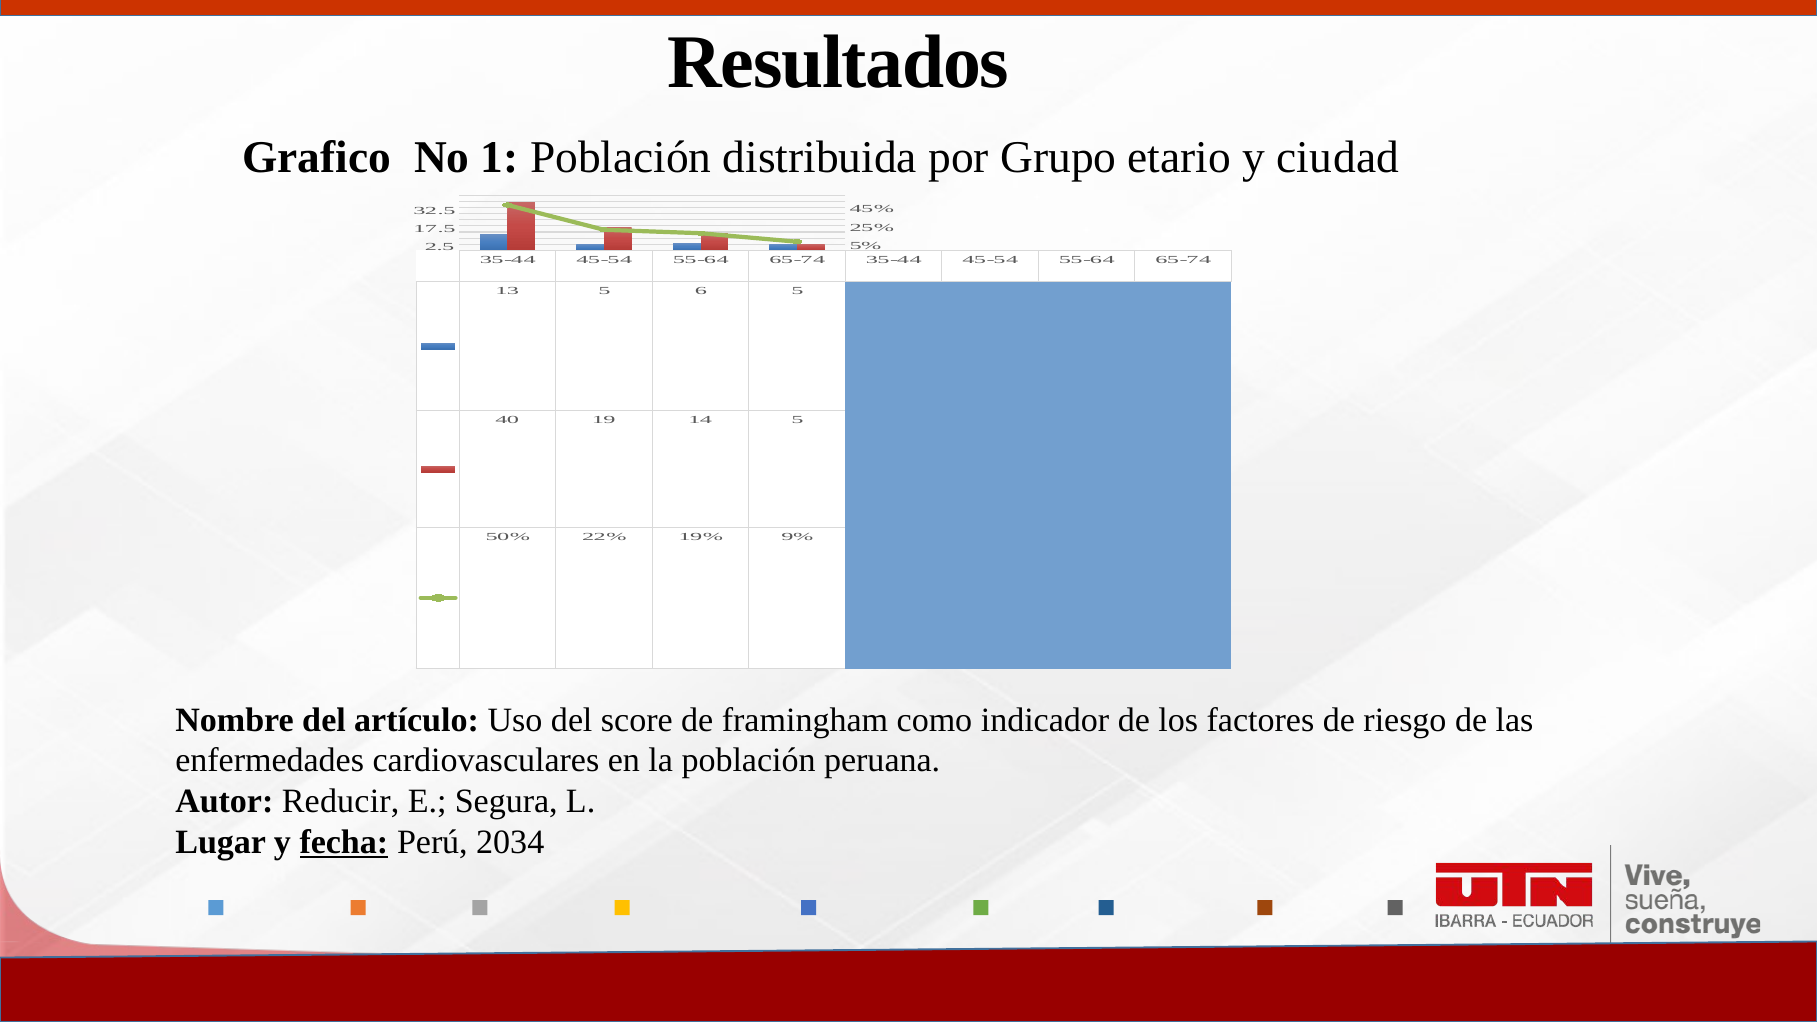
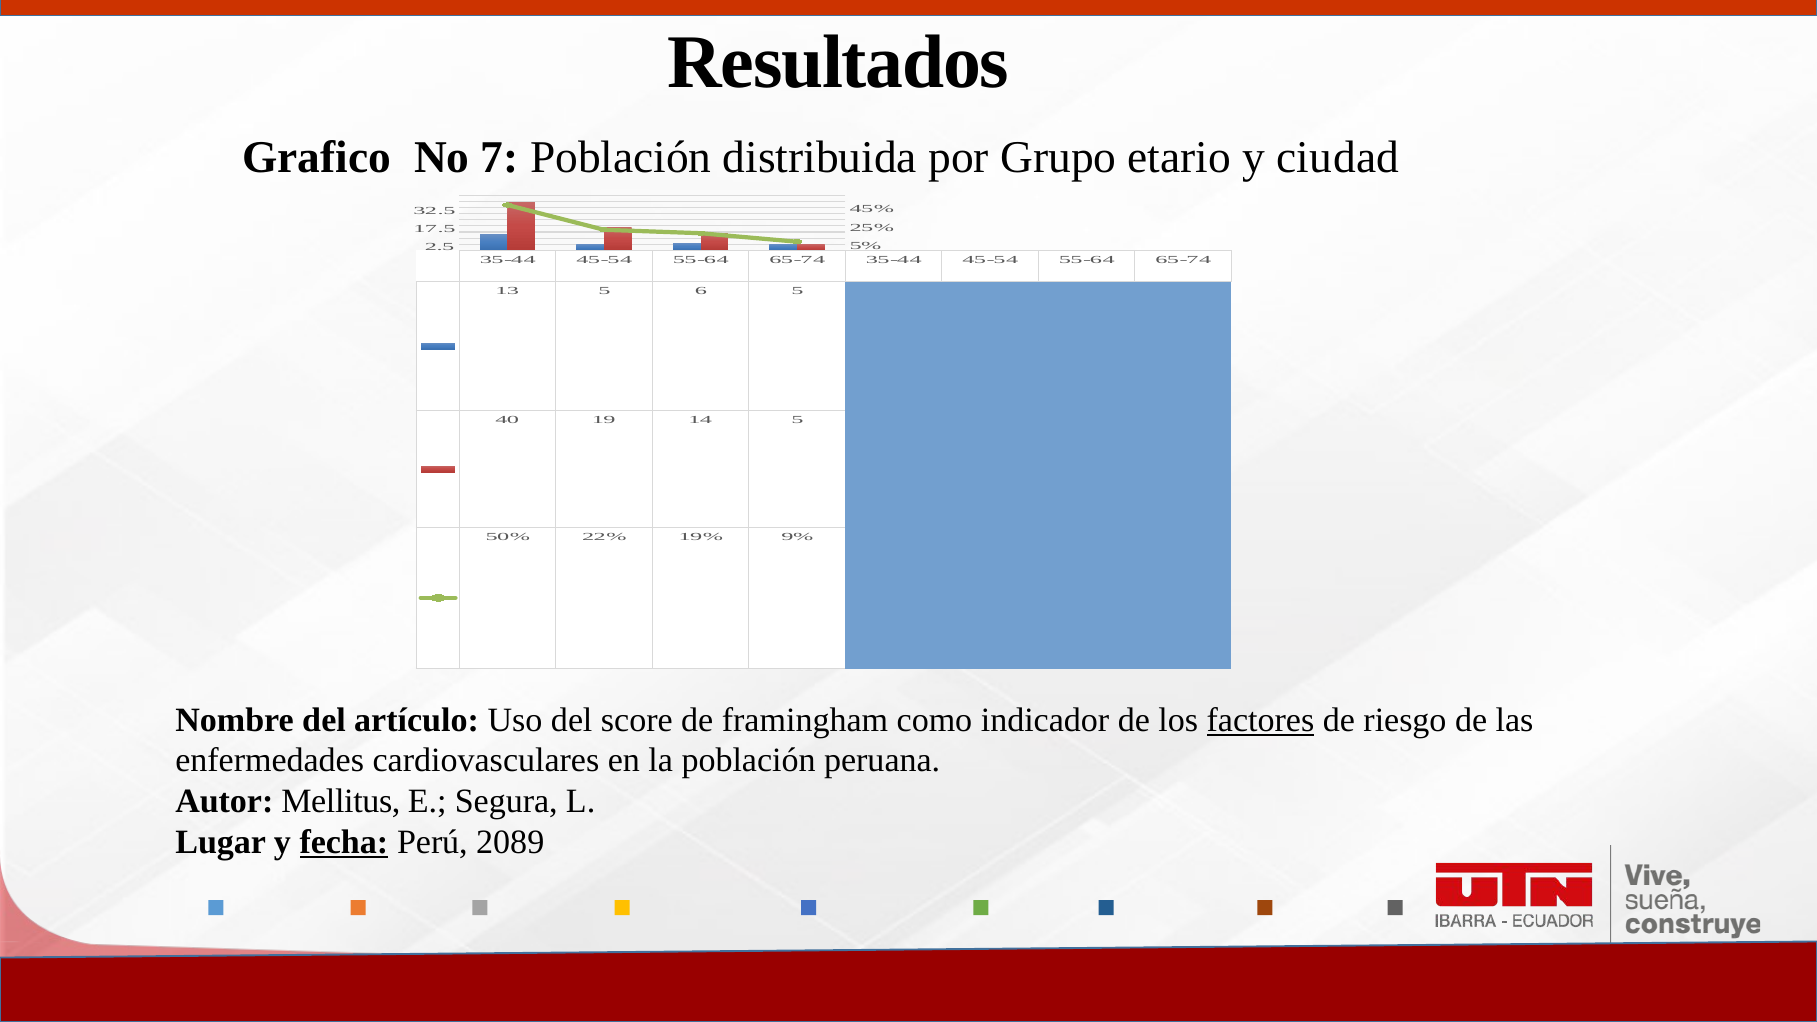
1: 1 -> 7
factores underline: none -> present
Reducir: Reducir -> Mellitus
2034: 2034 -> 2089
